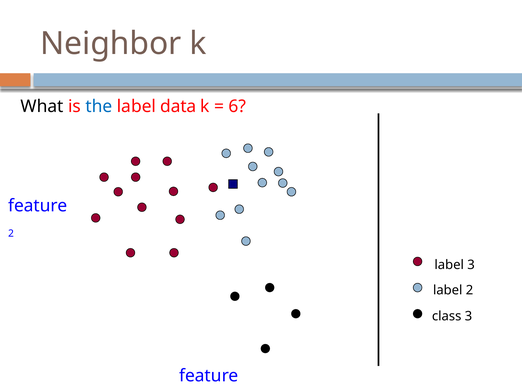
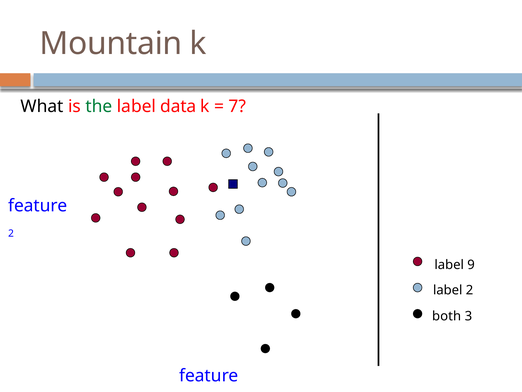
Neighbor: Neighbor -> Mountain
the colour: blue -> green
6: 6 -> 7
label 3: 3 -> 9
class: class -> both
